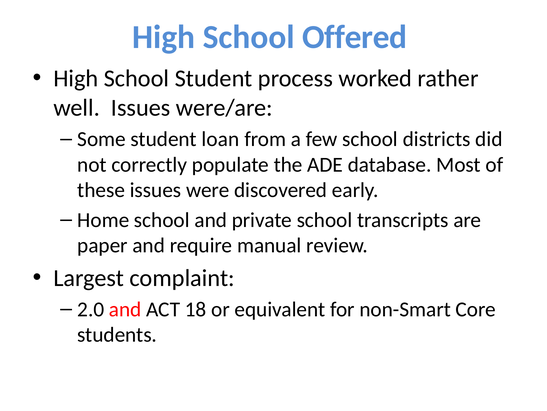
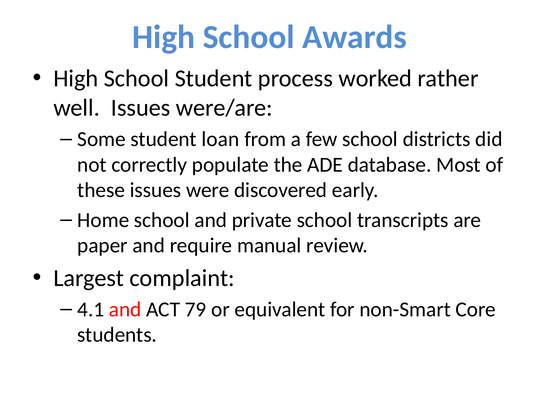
Offered: Offered -> Awards
2.0: 2.0 -> 4.1
18: 18 -> 79
